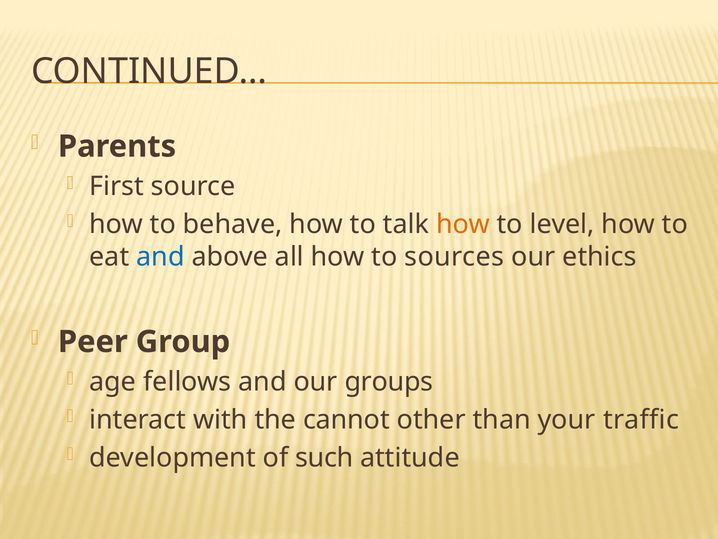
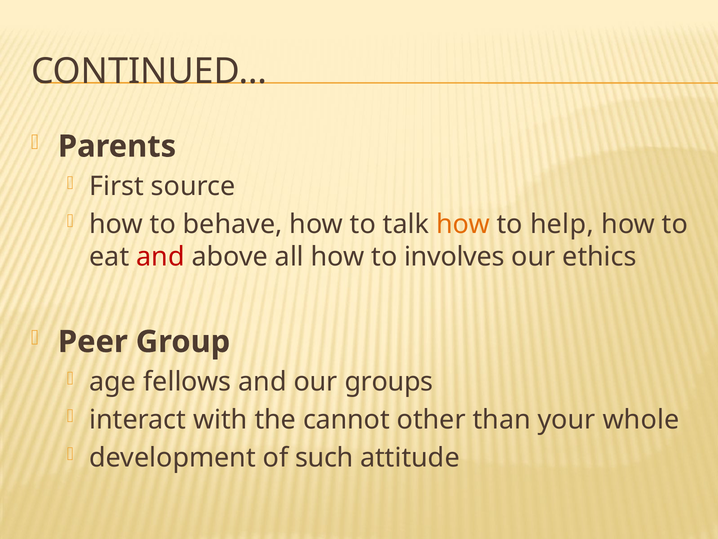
level: level -> help
and at (160, 257) colour: blue -> red
sources: sources -> involves
traffic: traffic -> whole
